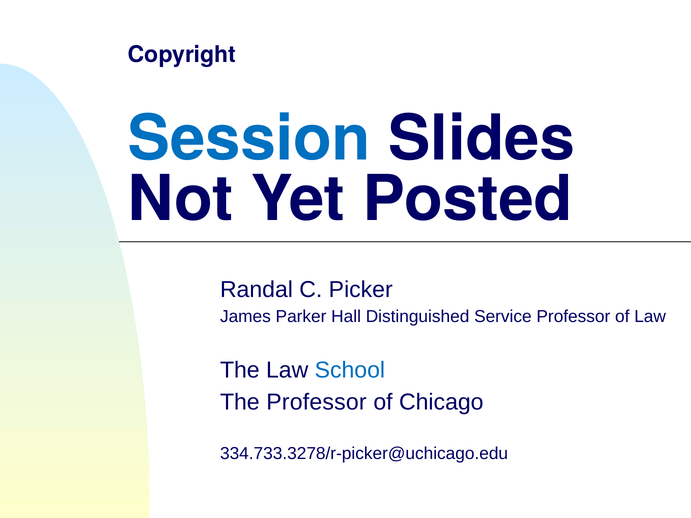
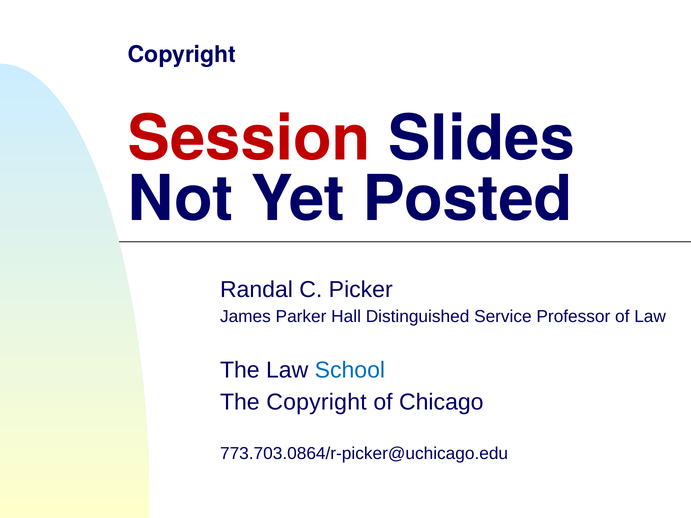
Session colour: blue -> red
The Professor: Professor -> Copyright
334.733.3278/r-picker@uchicago.edu: 334.733.3278/r-picker@uchicago.edu -> 773.703.0864/r-picker@uchicago.edu
